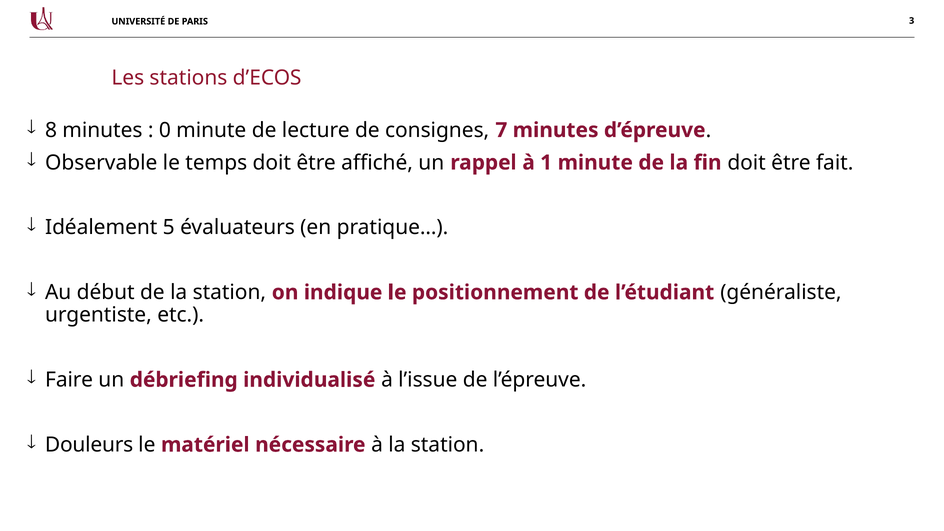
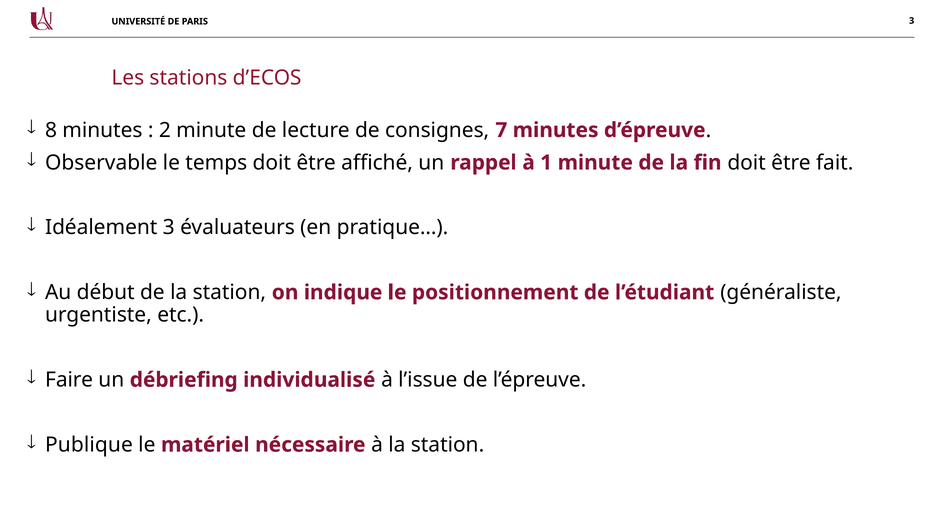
0: 0 -> 2
Idéalement 5: 5 -> 3
Douleurs: Douleurs -> Publique
